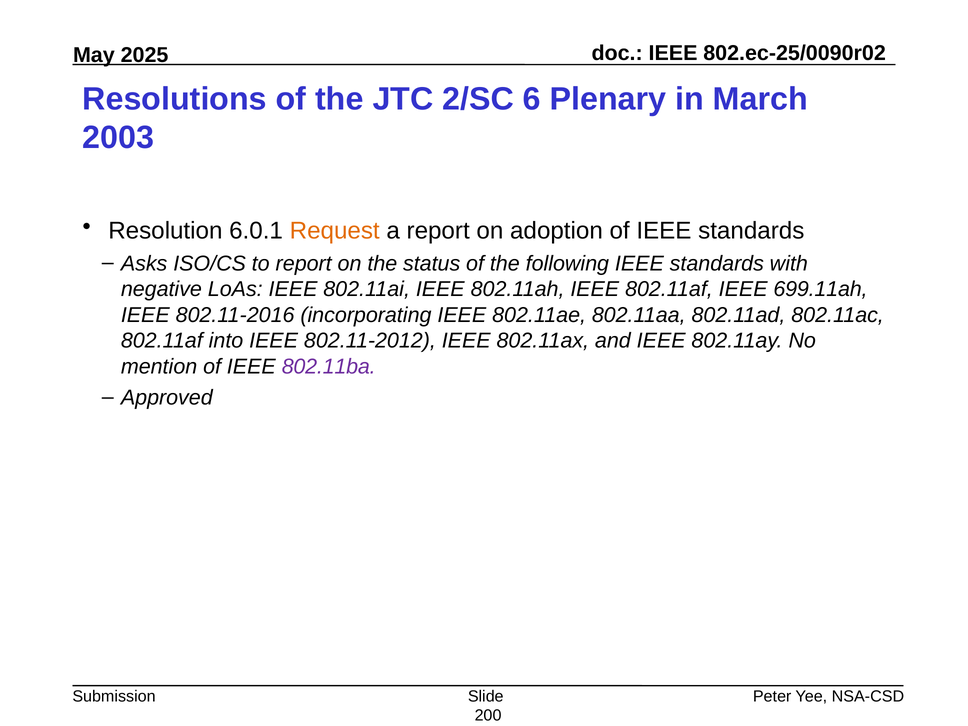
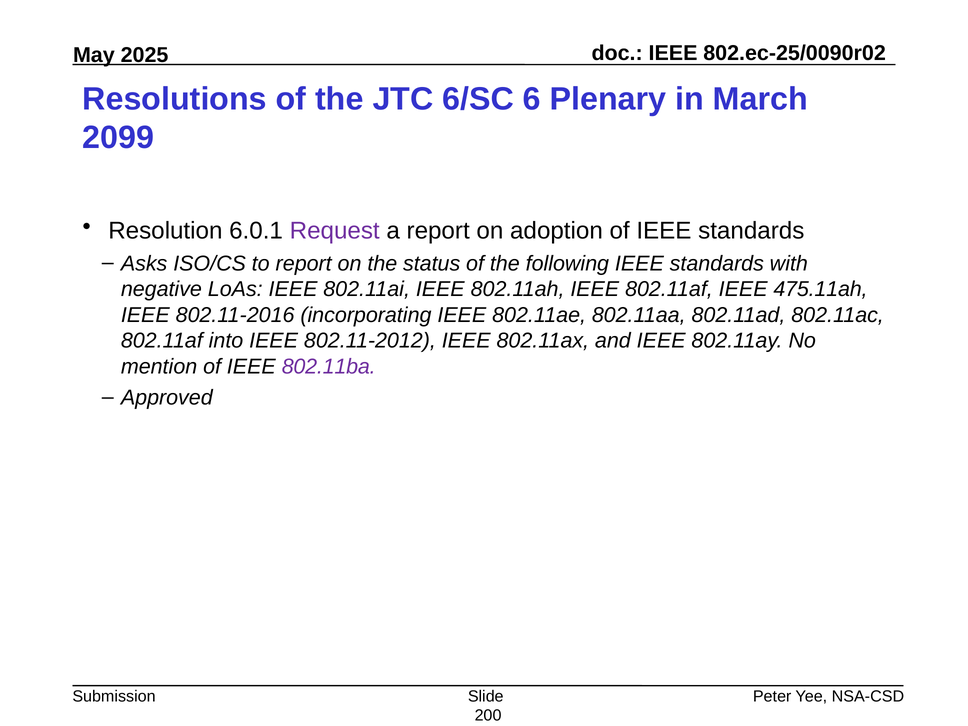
2/SC: 2/SC -> 6/SC
2003: 2003 -> 2099
Request colour: orange -> purple
699.11ah: 699.11ah -> 475.11ah
